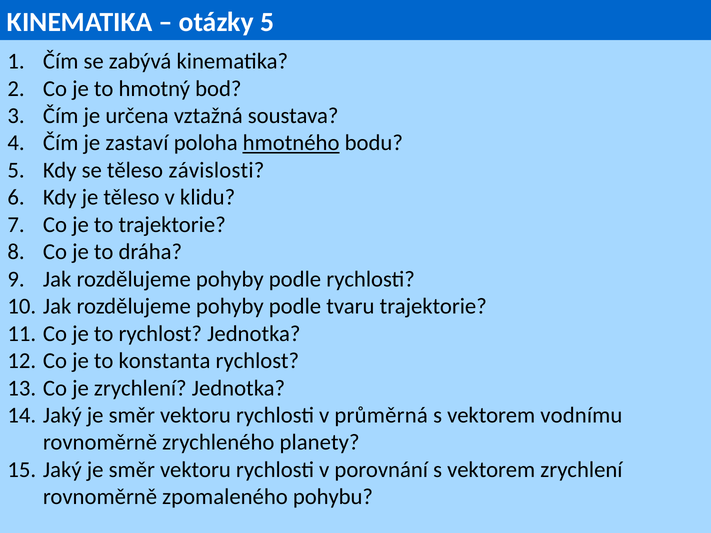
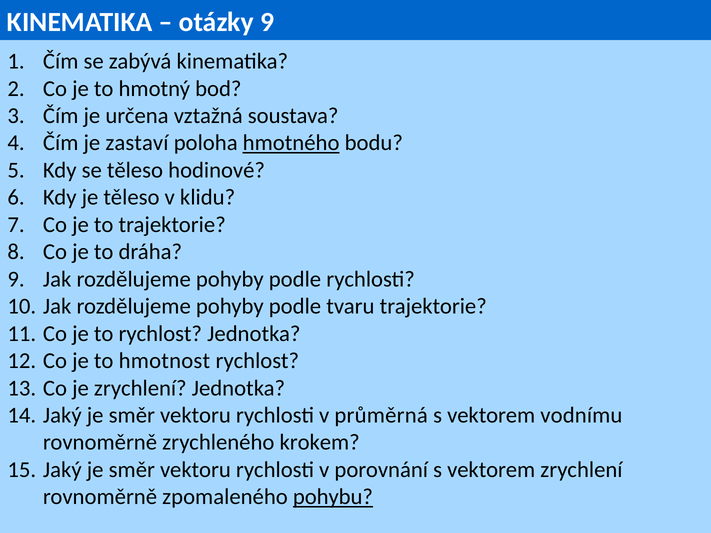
otázky 5: 5 -> 9
závislosti: závislosti -> hodinové
konstanta: konstanta -> hmotnost
planety: planety -> krokem
pohybu underline: none -> present
